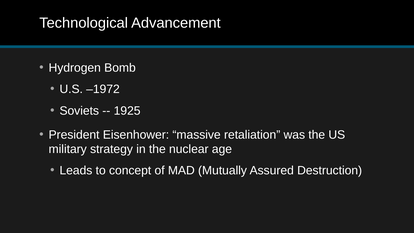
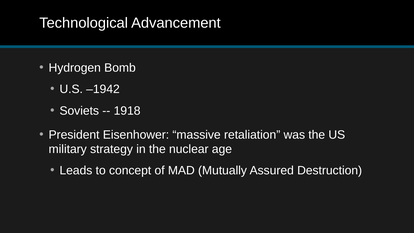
–1972: –1972 -> –1942
1925: 1925 -> 1918
